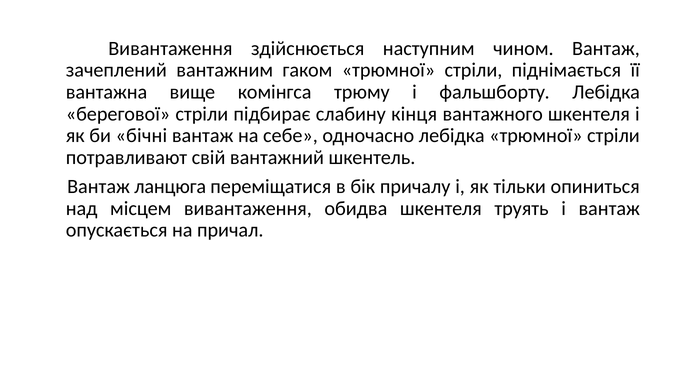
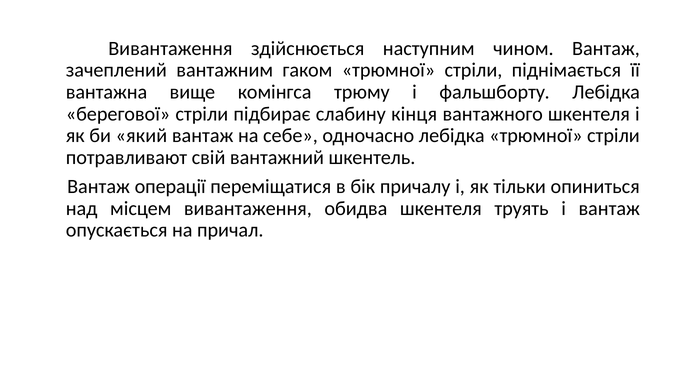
бічні: бічні -> який
ланцюга: ланцюга -> операції
